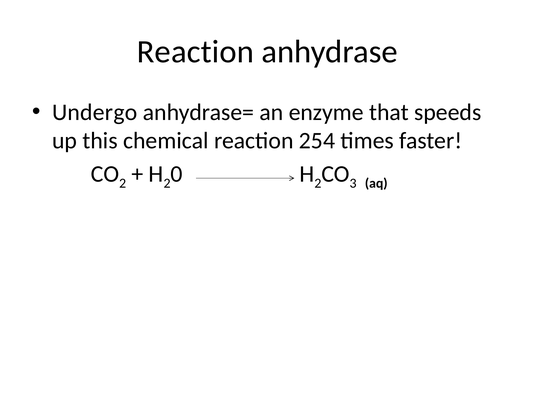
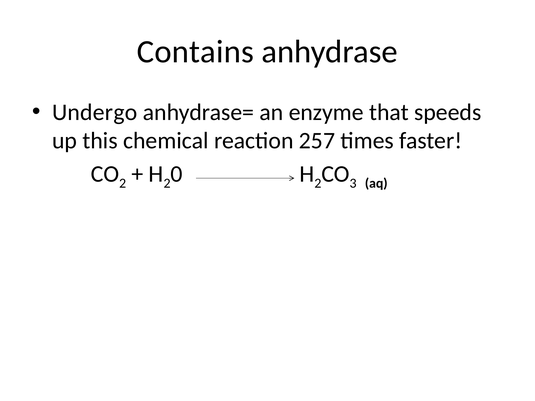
Reaction at (195, 52): Reaction -> Contains
254: 254 -> 257
